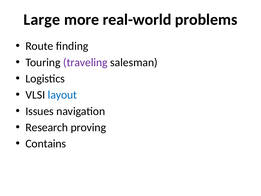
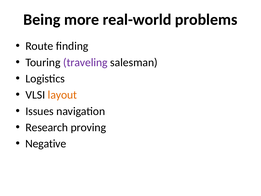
Large: Large -> Being
layout colour: blue -> orange
Contains: Contains -> Negative
